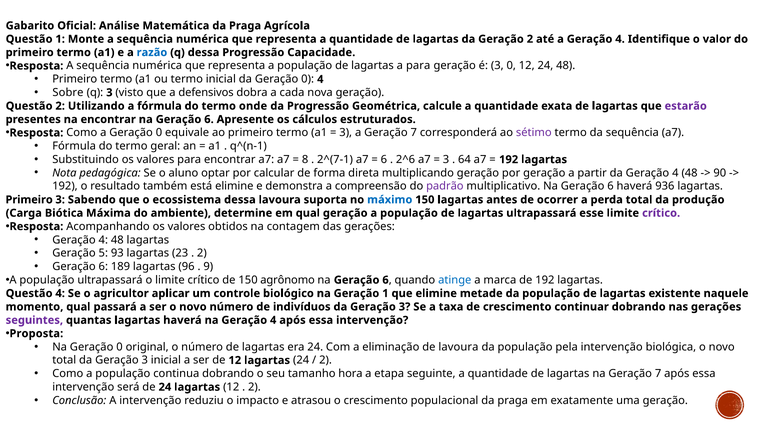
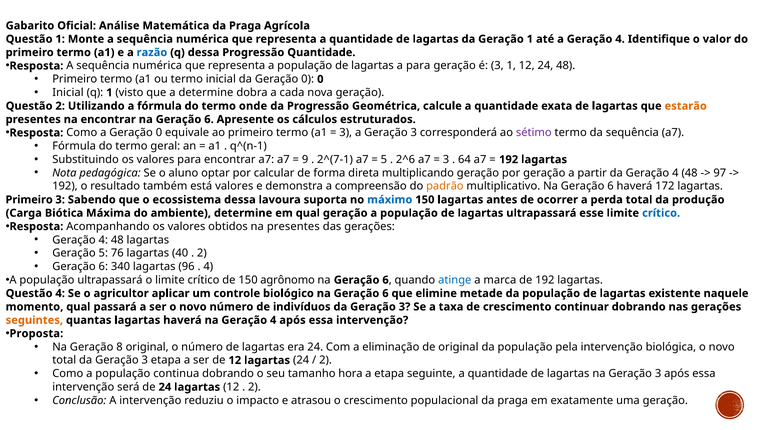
Geração 2: 2 -> 1
Progressão Capacidade: Capacidade -> Quantidade
3 0: 0 -> 1
0 4: 4 -> 0
Sobre at (68, 93): Sobre -> Inicial
q 3: 3 -> 1
a defensivos: defensivos -> determine
estarão colour: purple -> orange
a Geração 7: 7 -> 3
8: 8 -> 9
6 at (384, 160): 6 -> 5
90: 90 -> 97
está elimine: elimine -> valores
padrão colour: purple -> orange
936: 936 -> 172
crítico at (661, 213) colour: purple -> blue
na contagem: contagem -> presentes
93: 93 -> 76
23: 23 -> 40
189: 189 -> 340
9 at (208, 267): 9 -> 4
biológico na Geração 1: 1 -> 6
seguintes colour: purple -> orange
Na Geração 0: 0 -> 8
de lavoura: lavoura -> original
3 inicial: inicial -> etapa
na Geração 7: 7 -> 3
